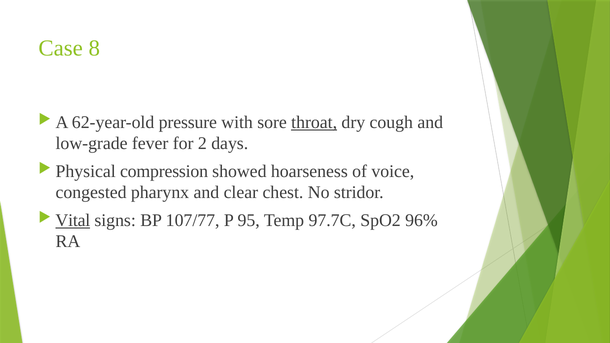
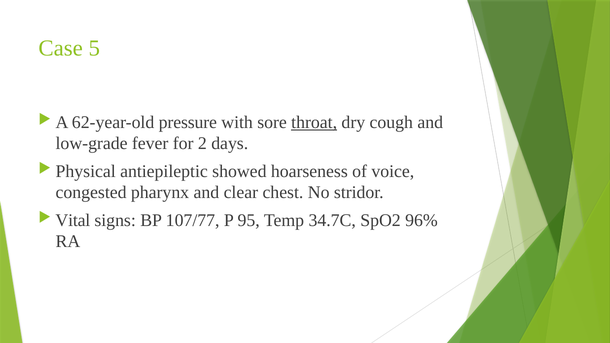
8: 8 -> 5
compression: compression -> antiepileptic
Vital underline: present -> none
97.7C: 97.7C -> 34.7C
